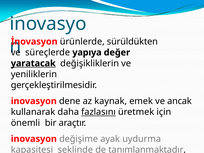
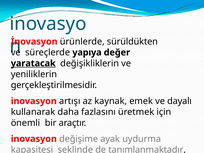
dene: dene -> artışı
ancak: ancak -> dayalı
fazlasını underline: present -> none
